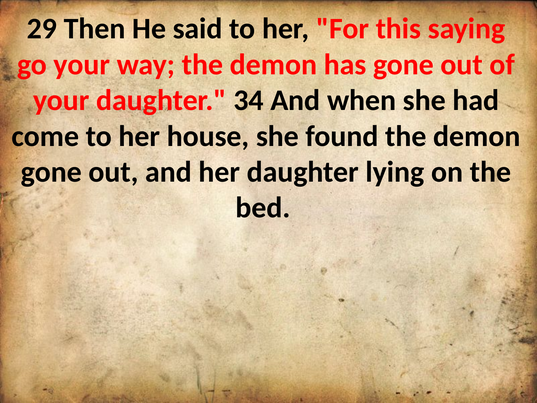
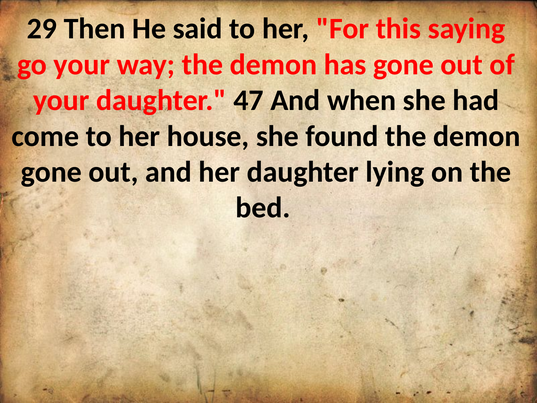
34: 34 -> 47
